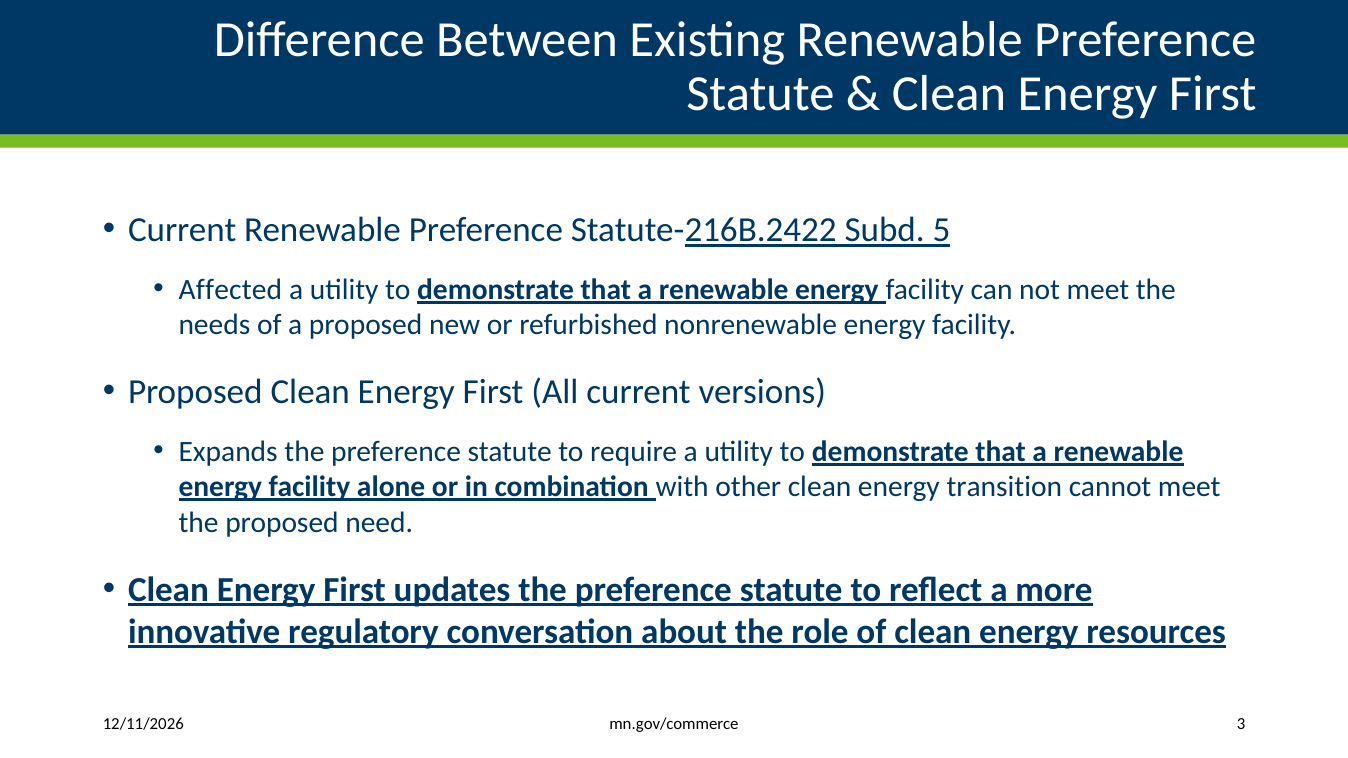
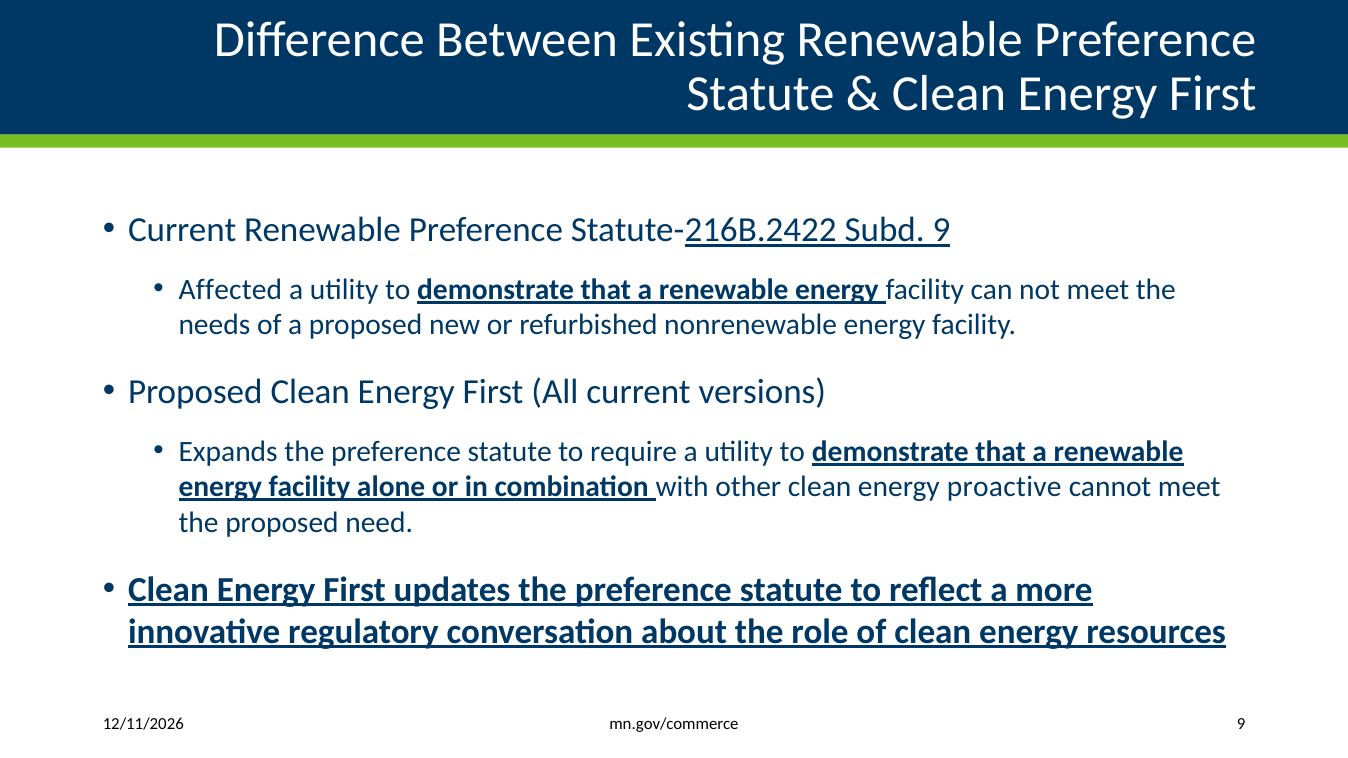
Subd 5: 5 -> 9
transition: transition -> proactive
mn.gov/commerce 3: 3 -> 9
